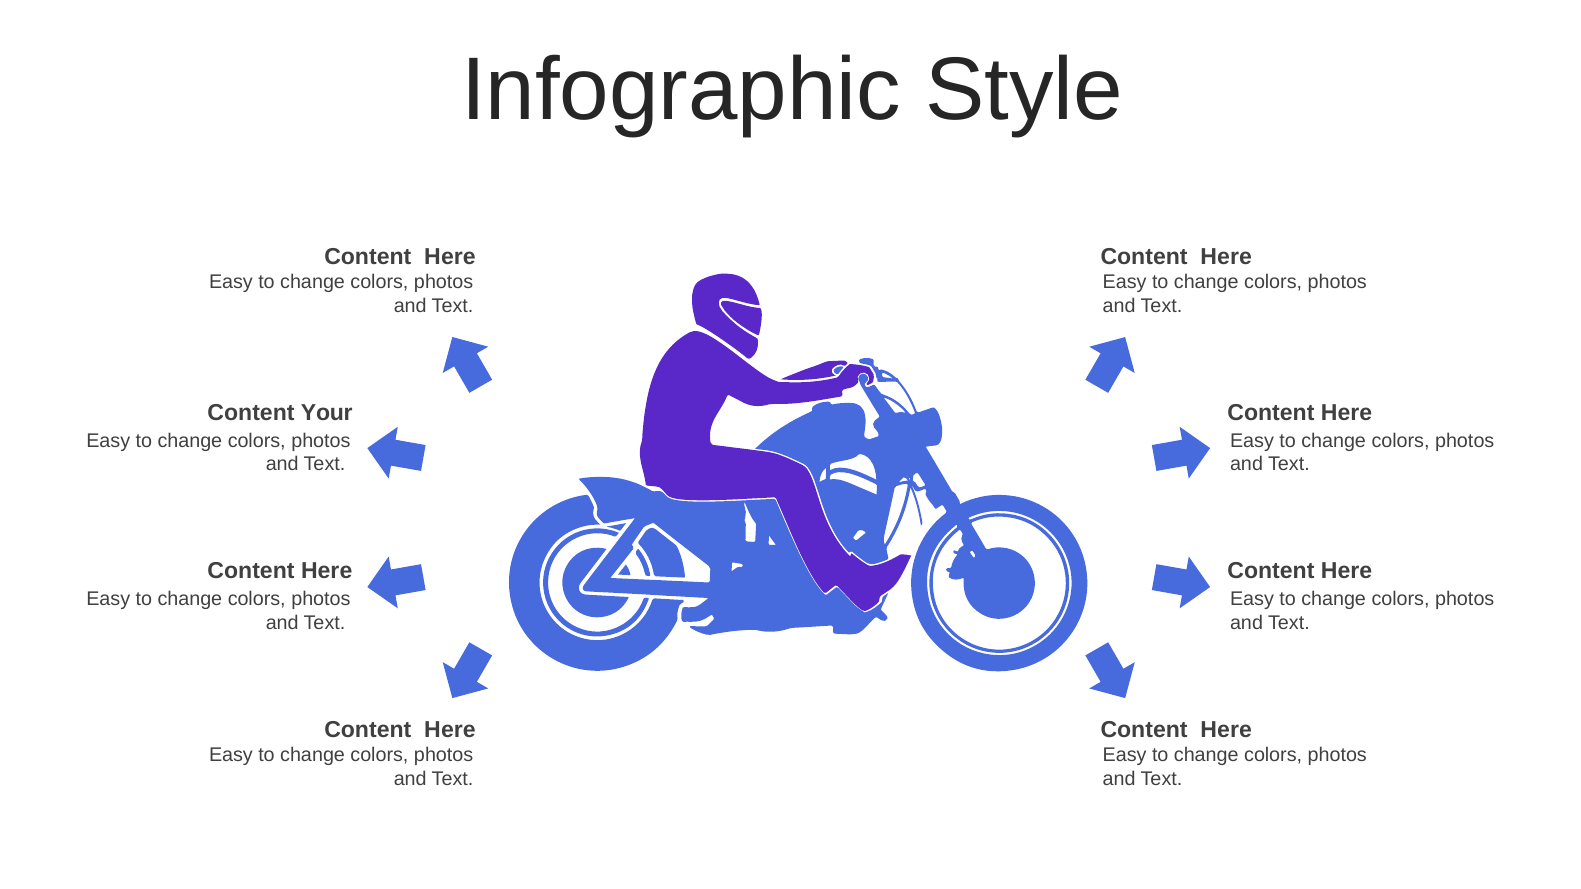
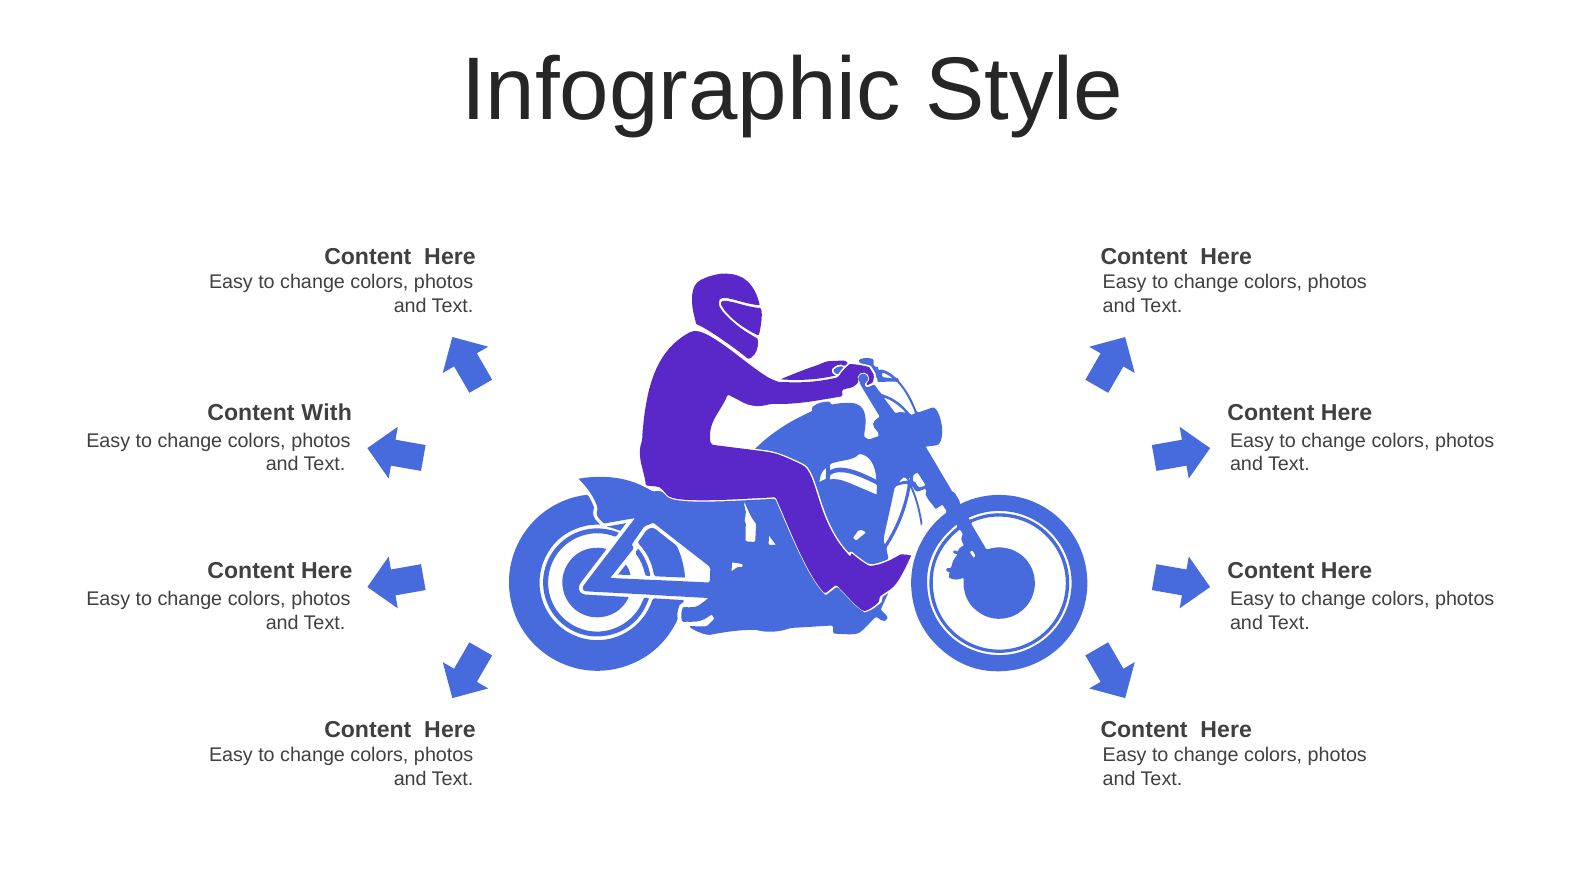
Your: Your -> With
